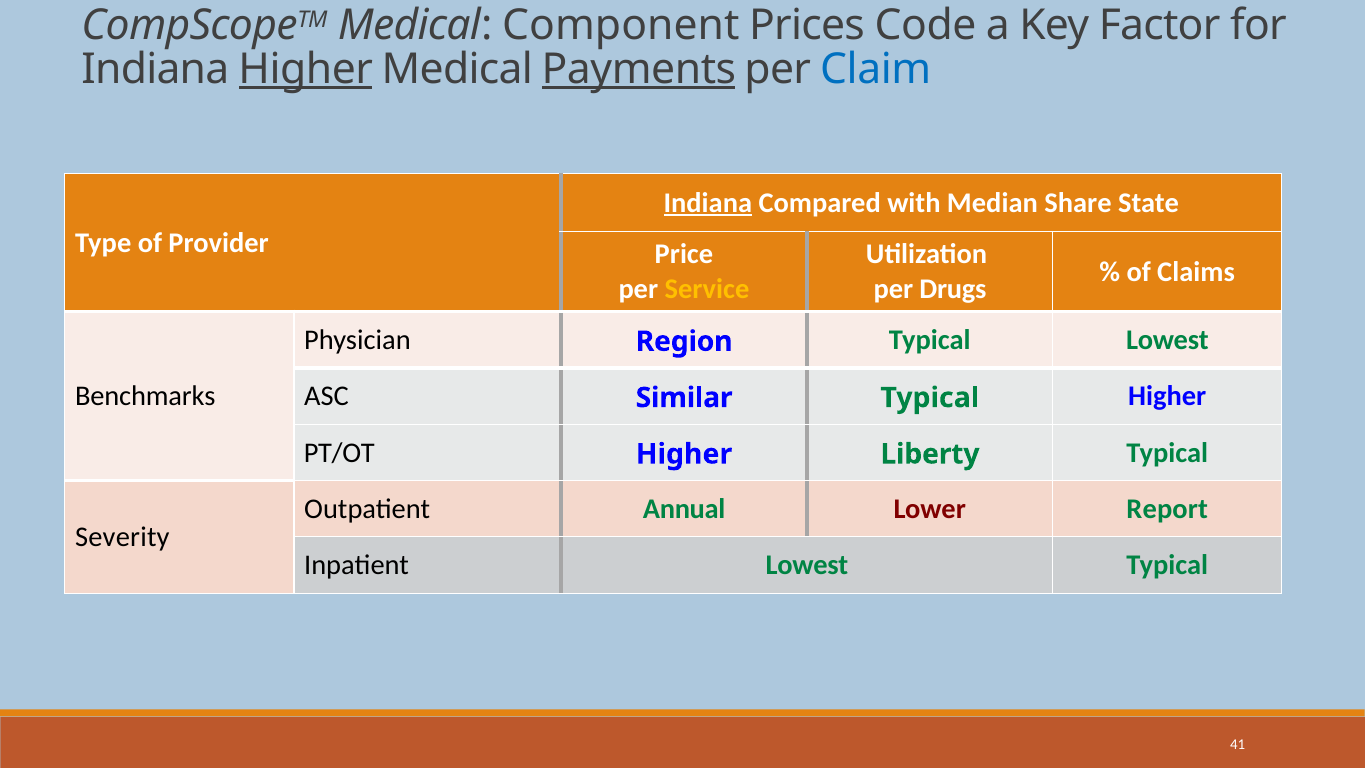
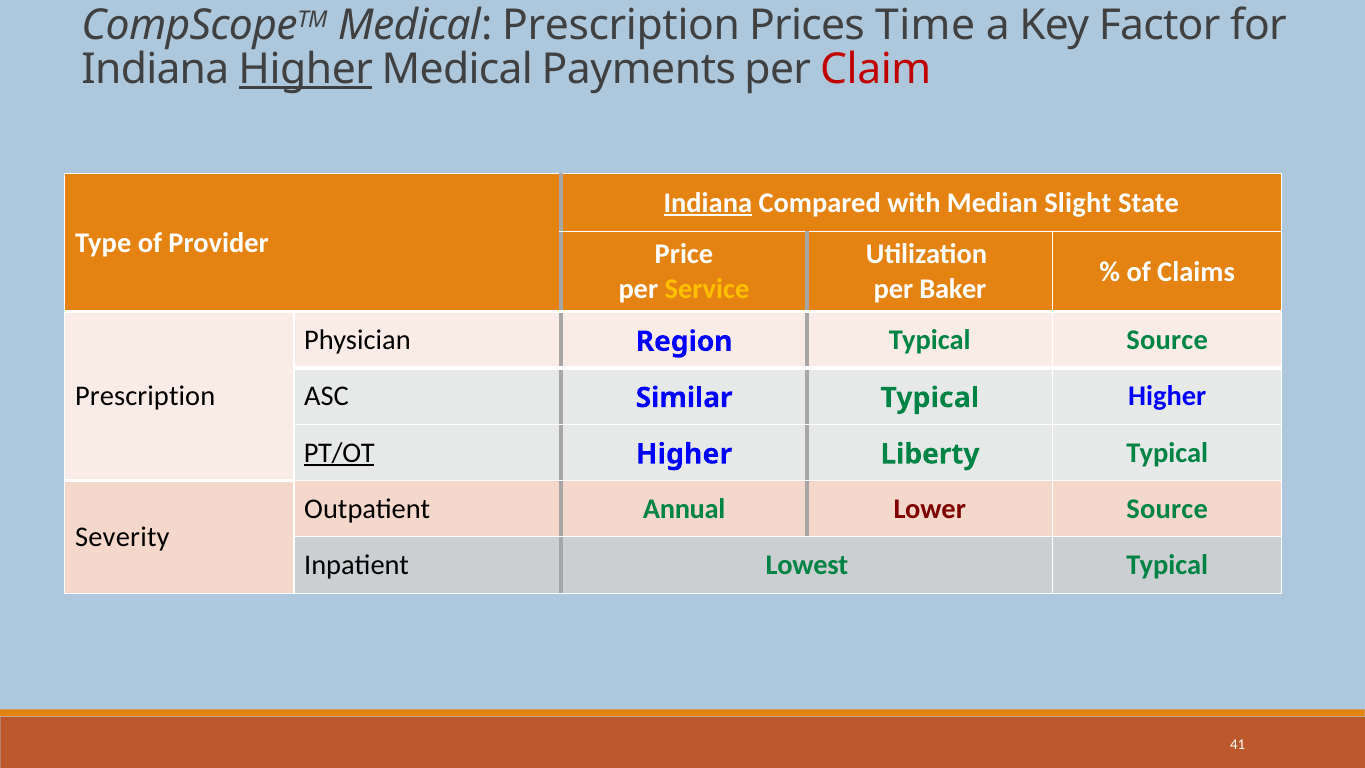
Medical Component: Component -> Prescription
Code: Code -> Time
Payments underline: present -> none
Claim colour: blue -> red
Share: Share -> Slight
Drugs: Drugs -> Baker
Typical Lowest: Lowest -> Source
Benchmarks at (145, 396): Benchmarks -> Prescription
PT/OT underline: none -> present
Lower Report: Report -> Source
